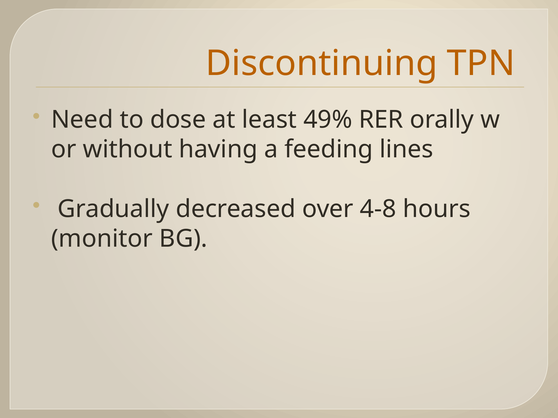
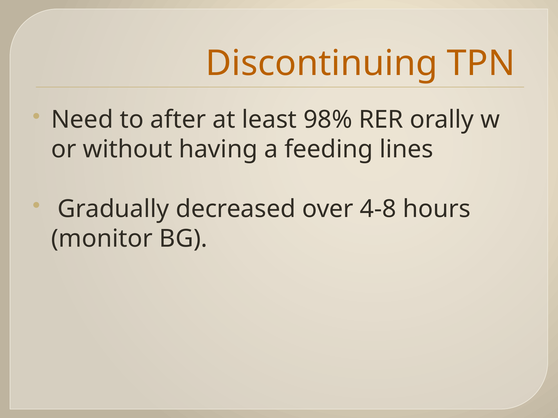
dose: dose -> after
49%: 49% -> 98%
